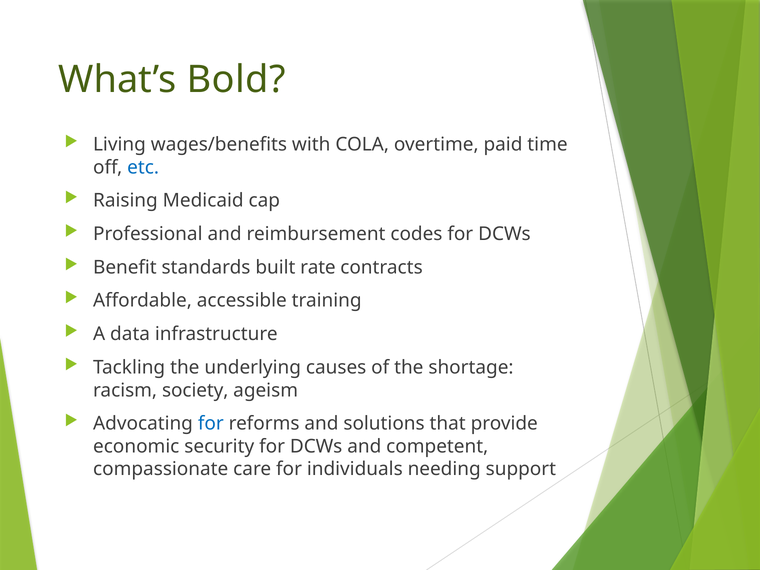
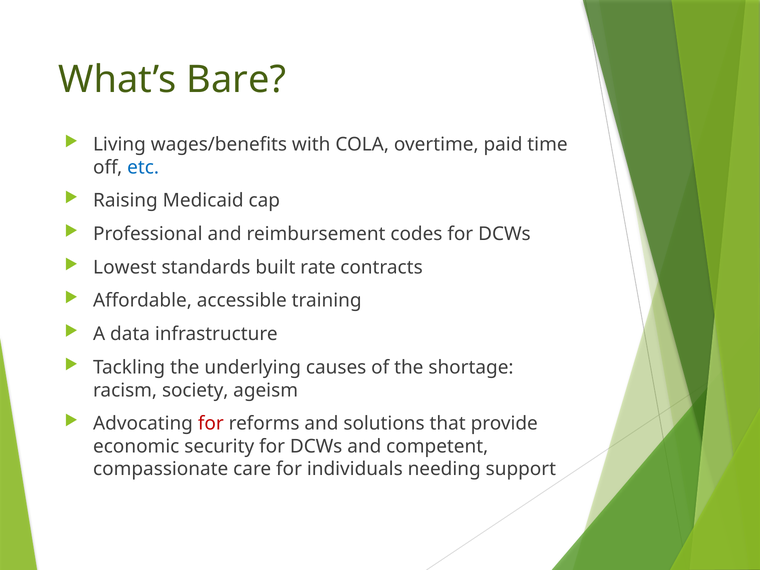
Bold: Bold -> Bare
Benefit: Benefit -> Lowest
for at (211, 424) colour: blue -> red
